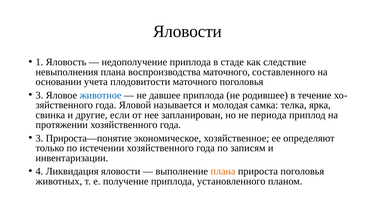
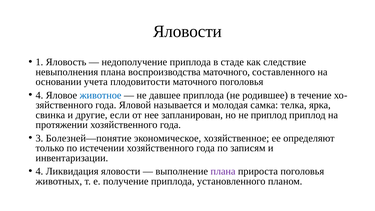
3 at (39, 95): 3 -> 4
не периода: периода -> приплод
Прироста—понятие: Прироста—понятие -> Болезней—понятие
плана at (223, 171) colour: orange -> purple
